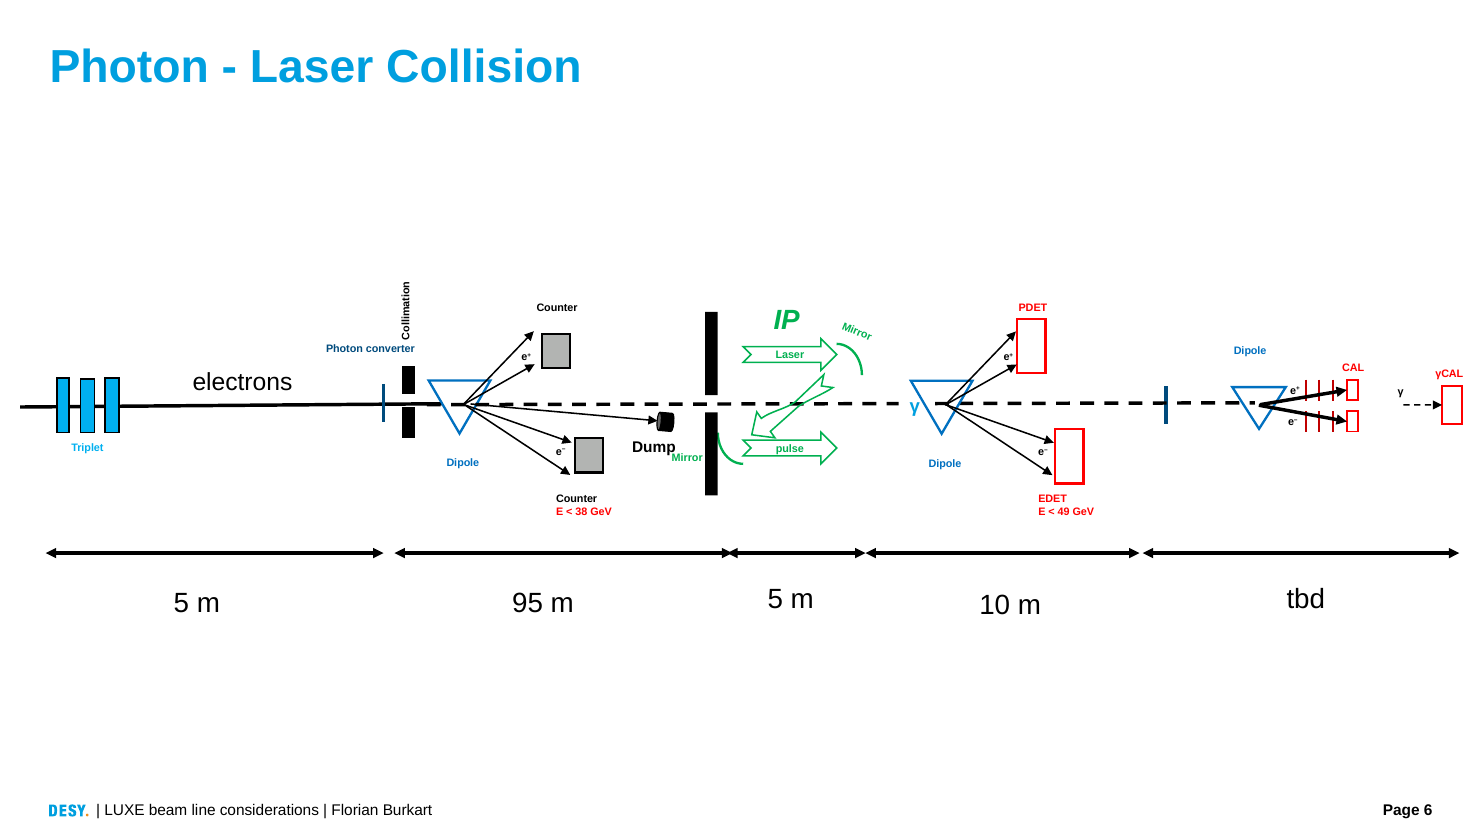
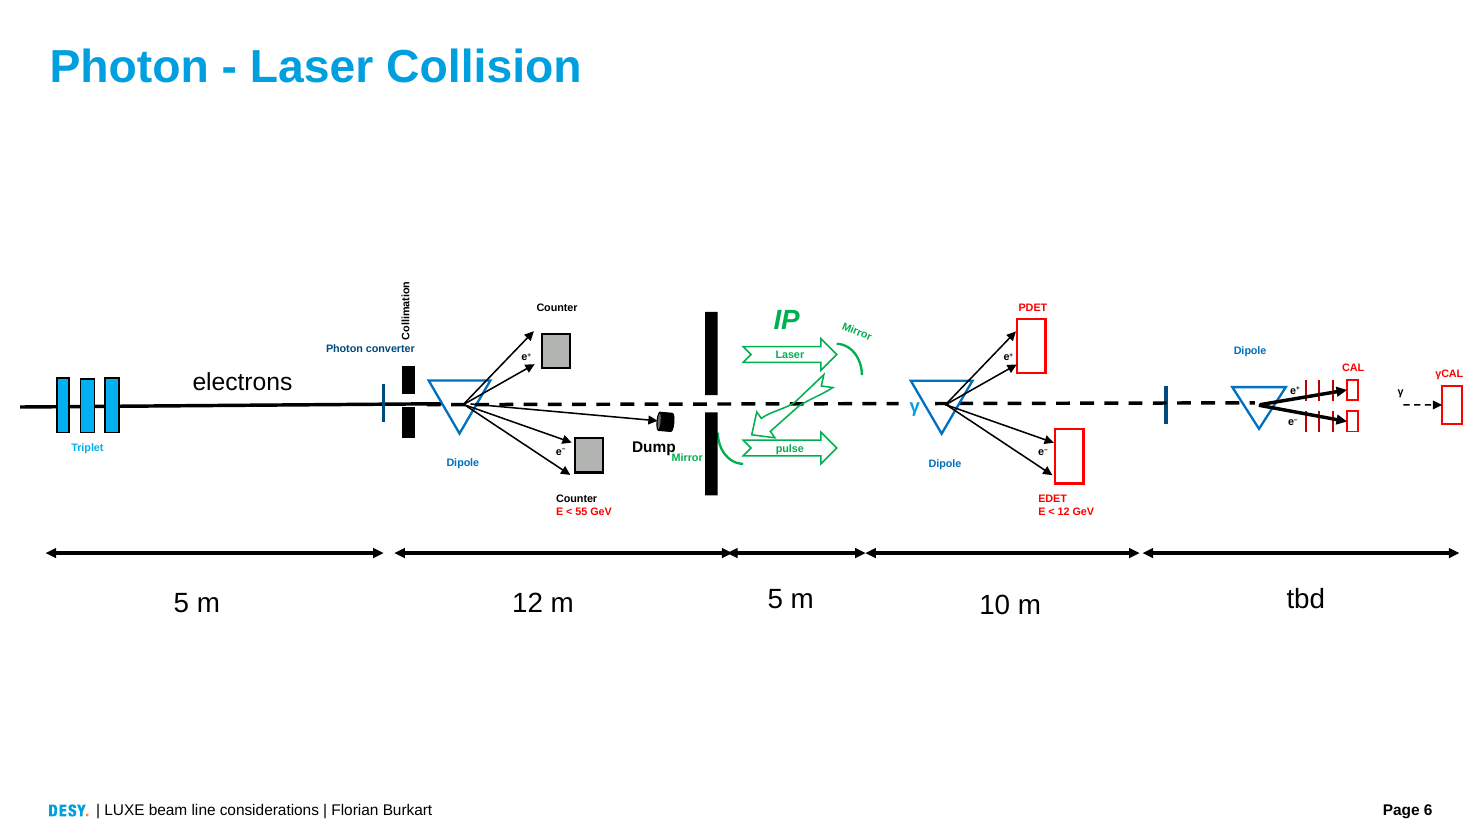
38: 38 -> 55
49 at (1064, 512): 49 -> 12
m 95: 95 -> 12
